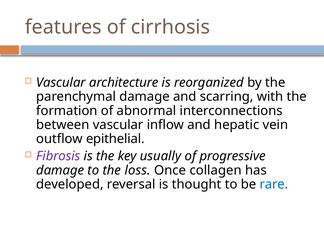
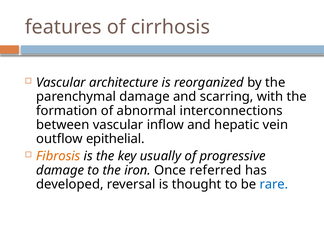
Fibrosis colour: purple -> orange
loss: loss -> iron
collagen: collagen -> referred
